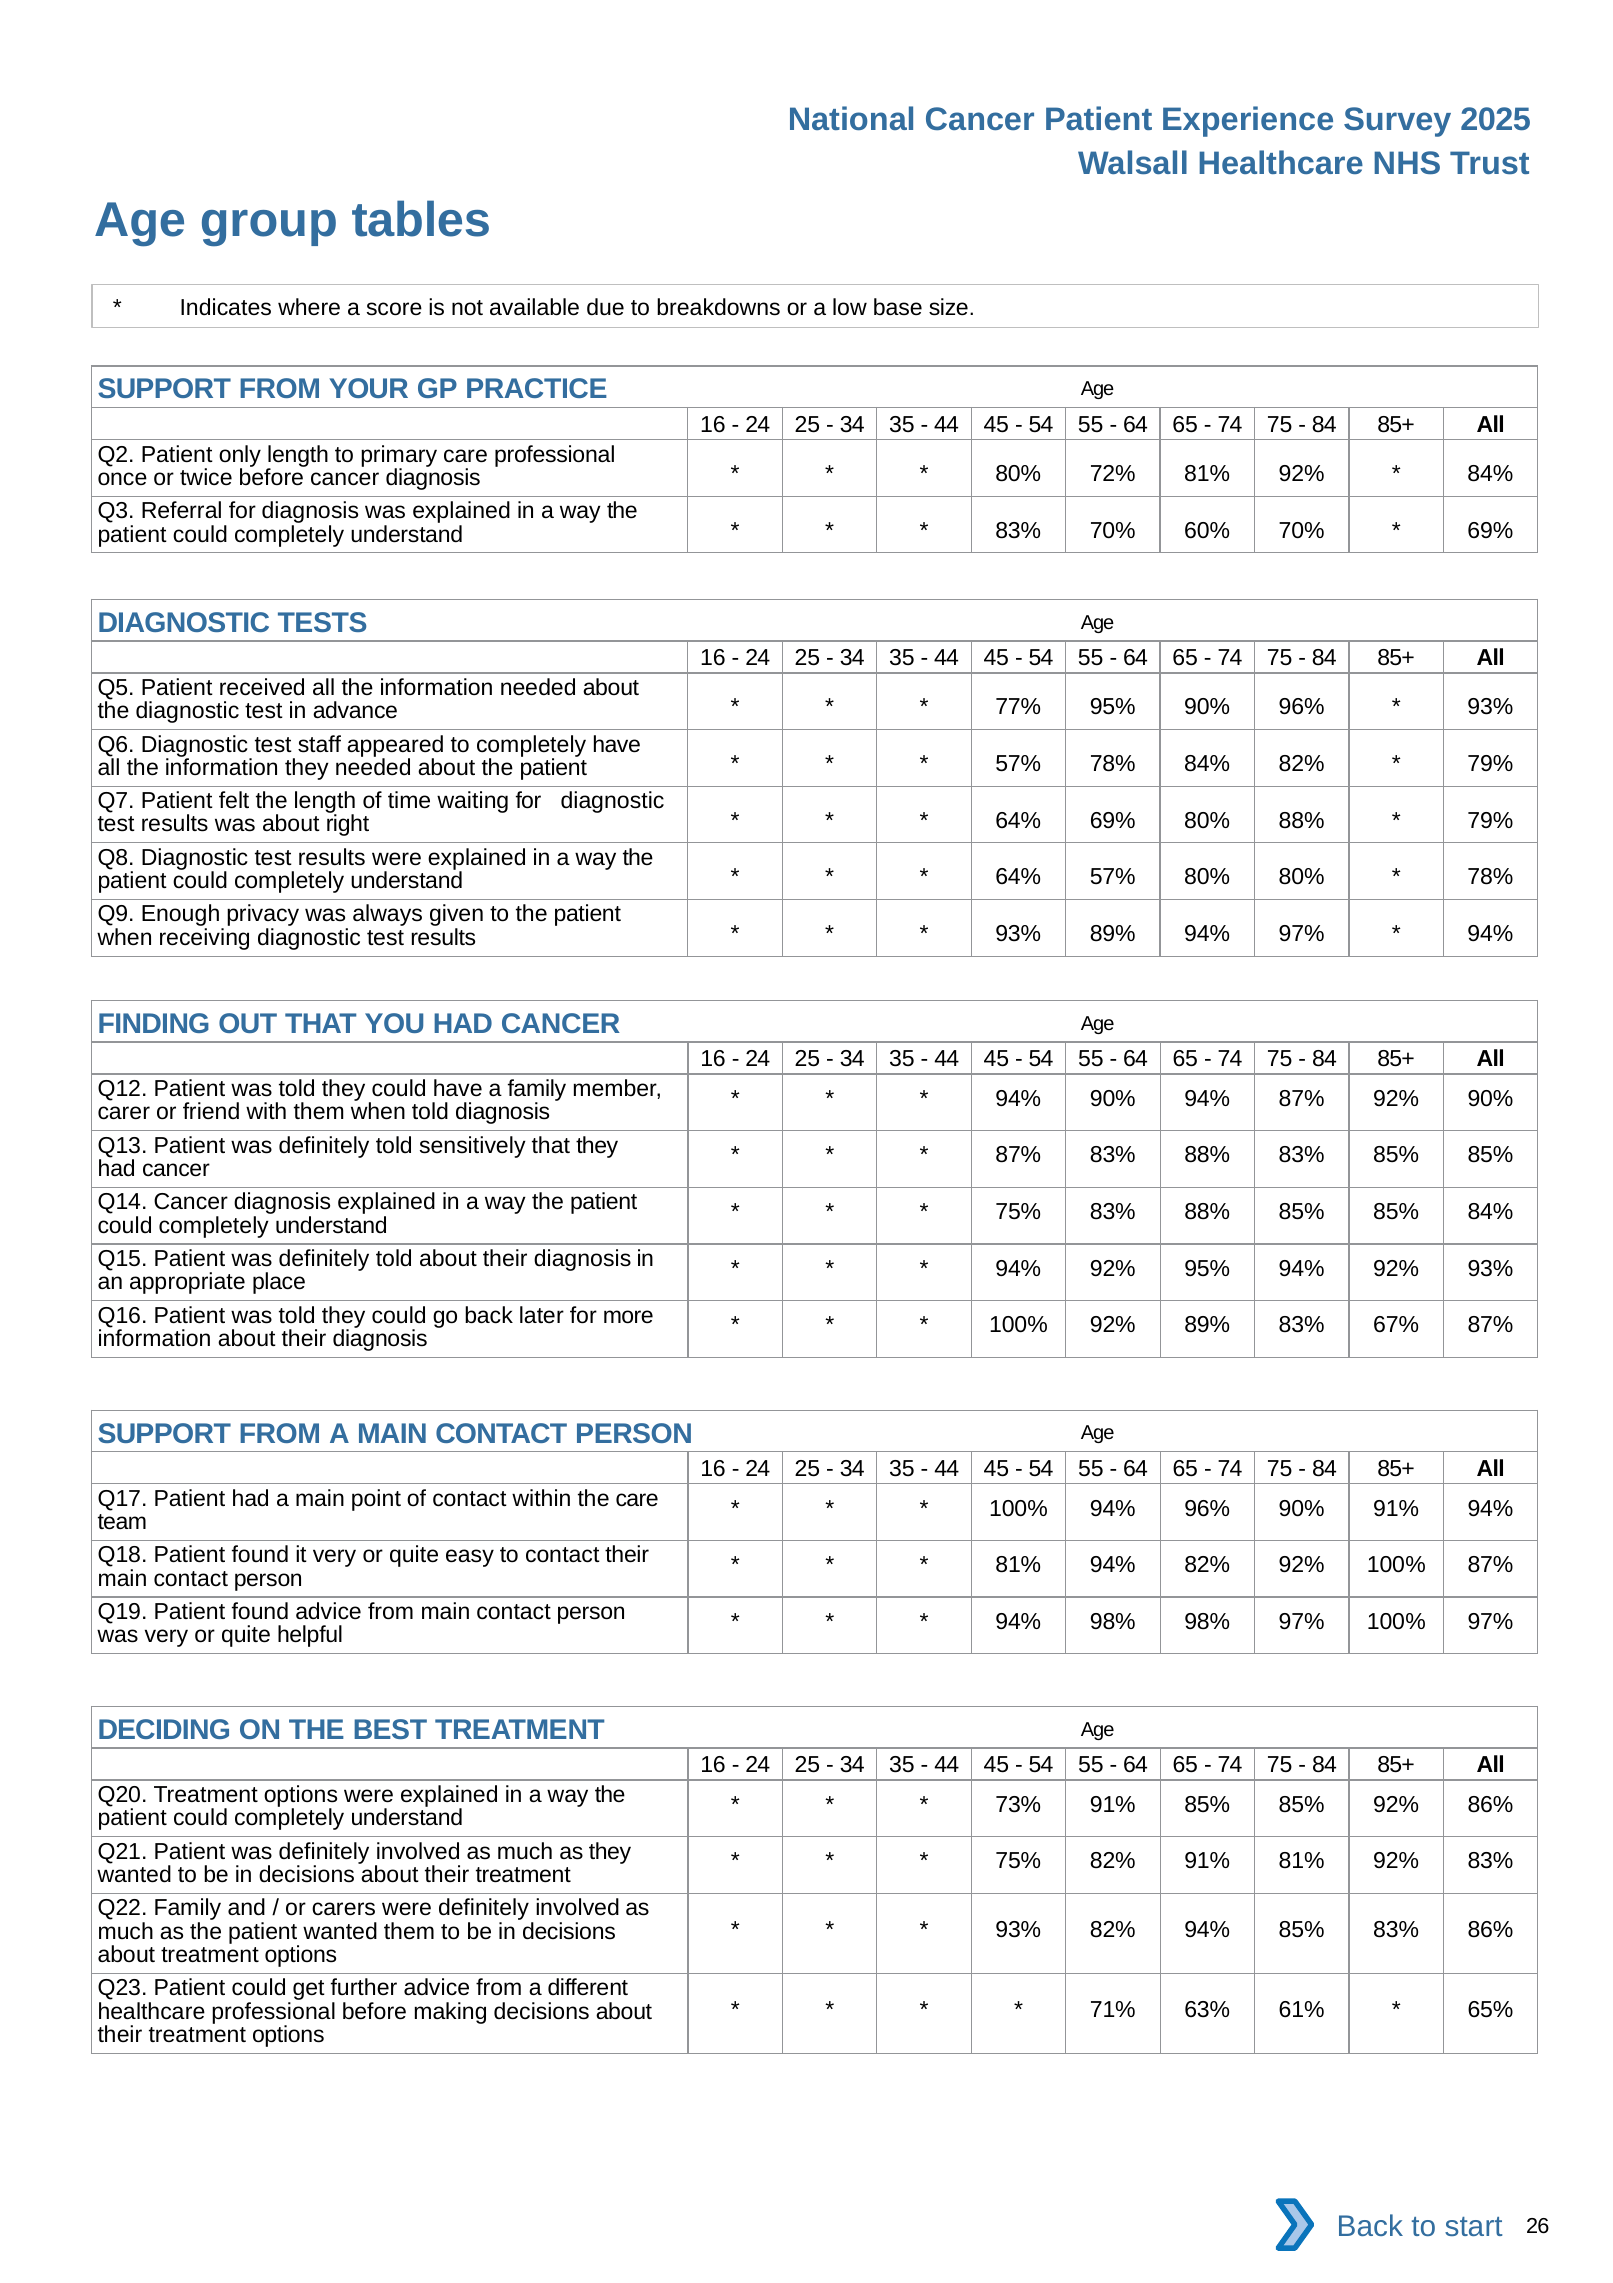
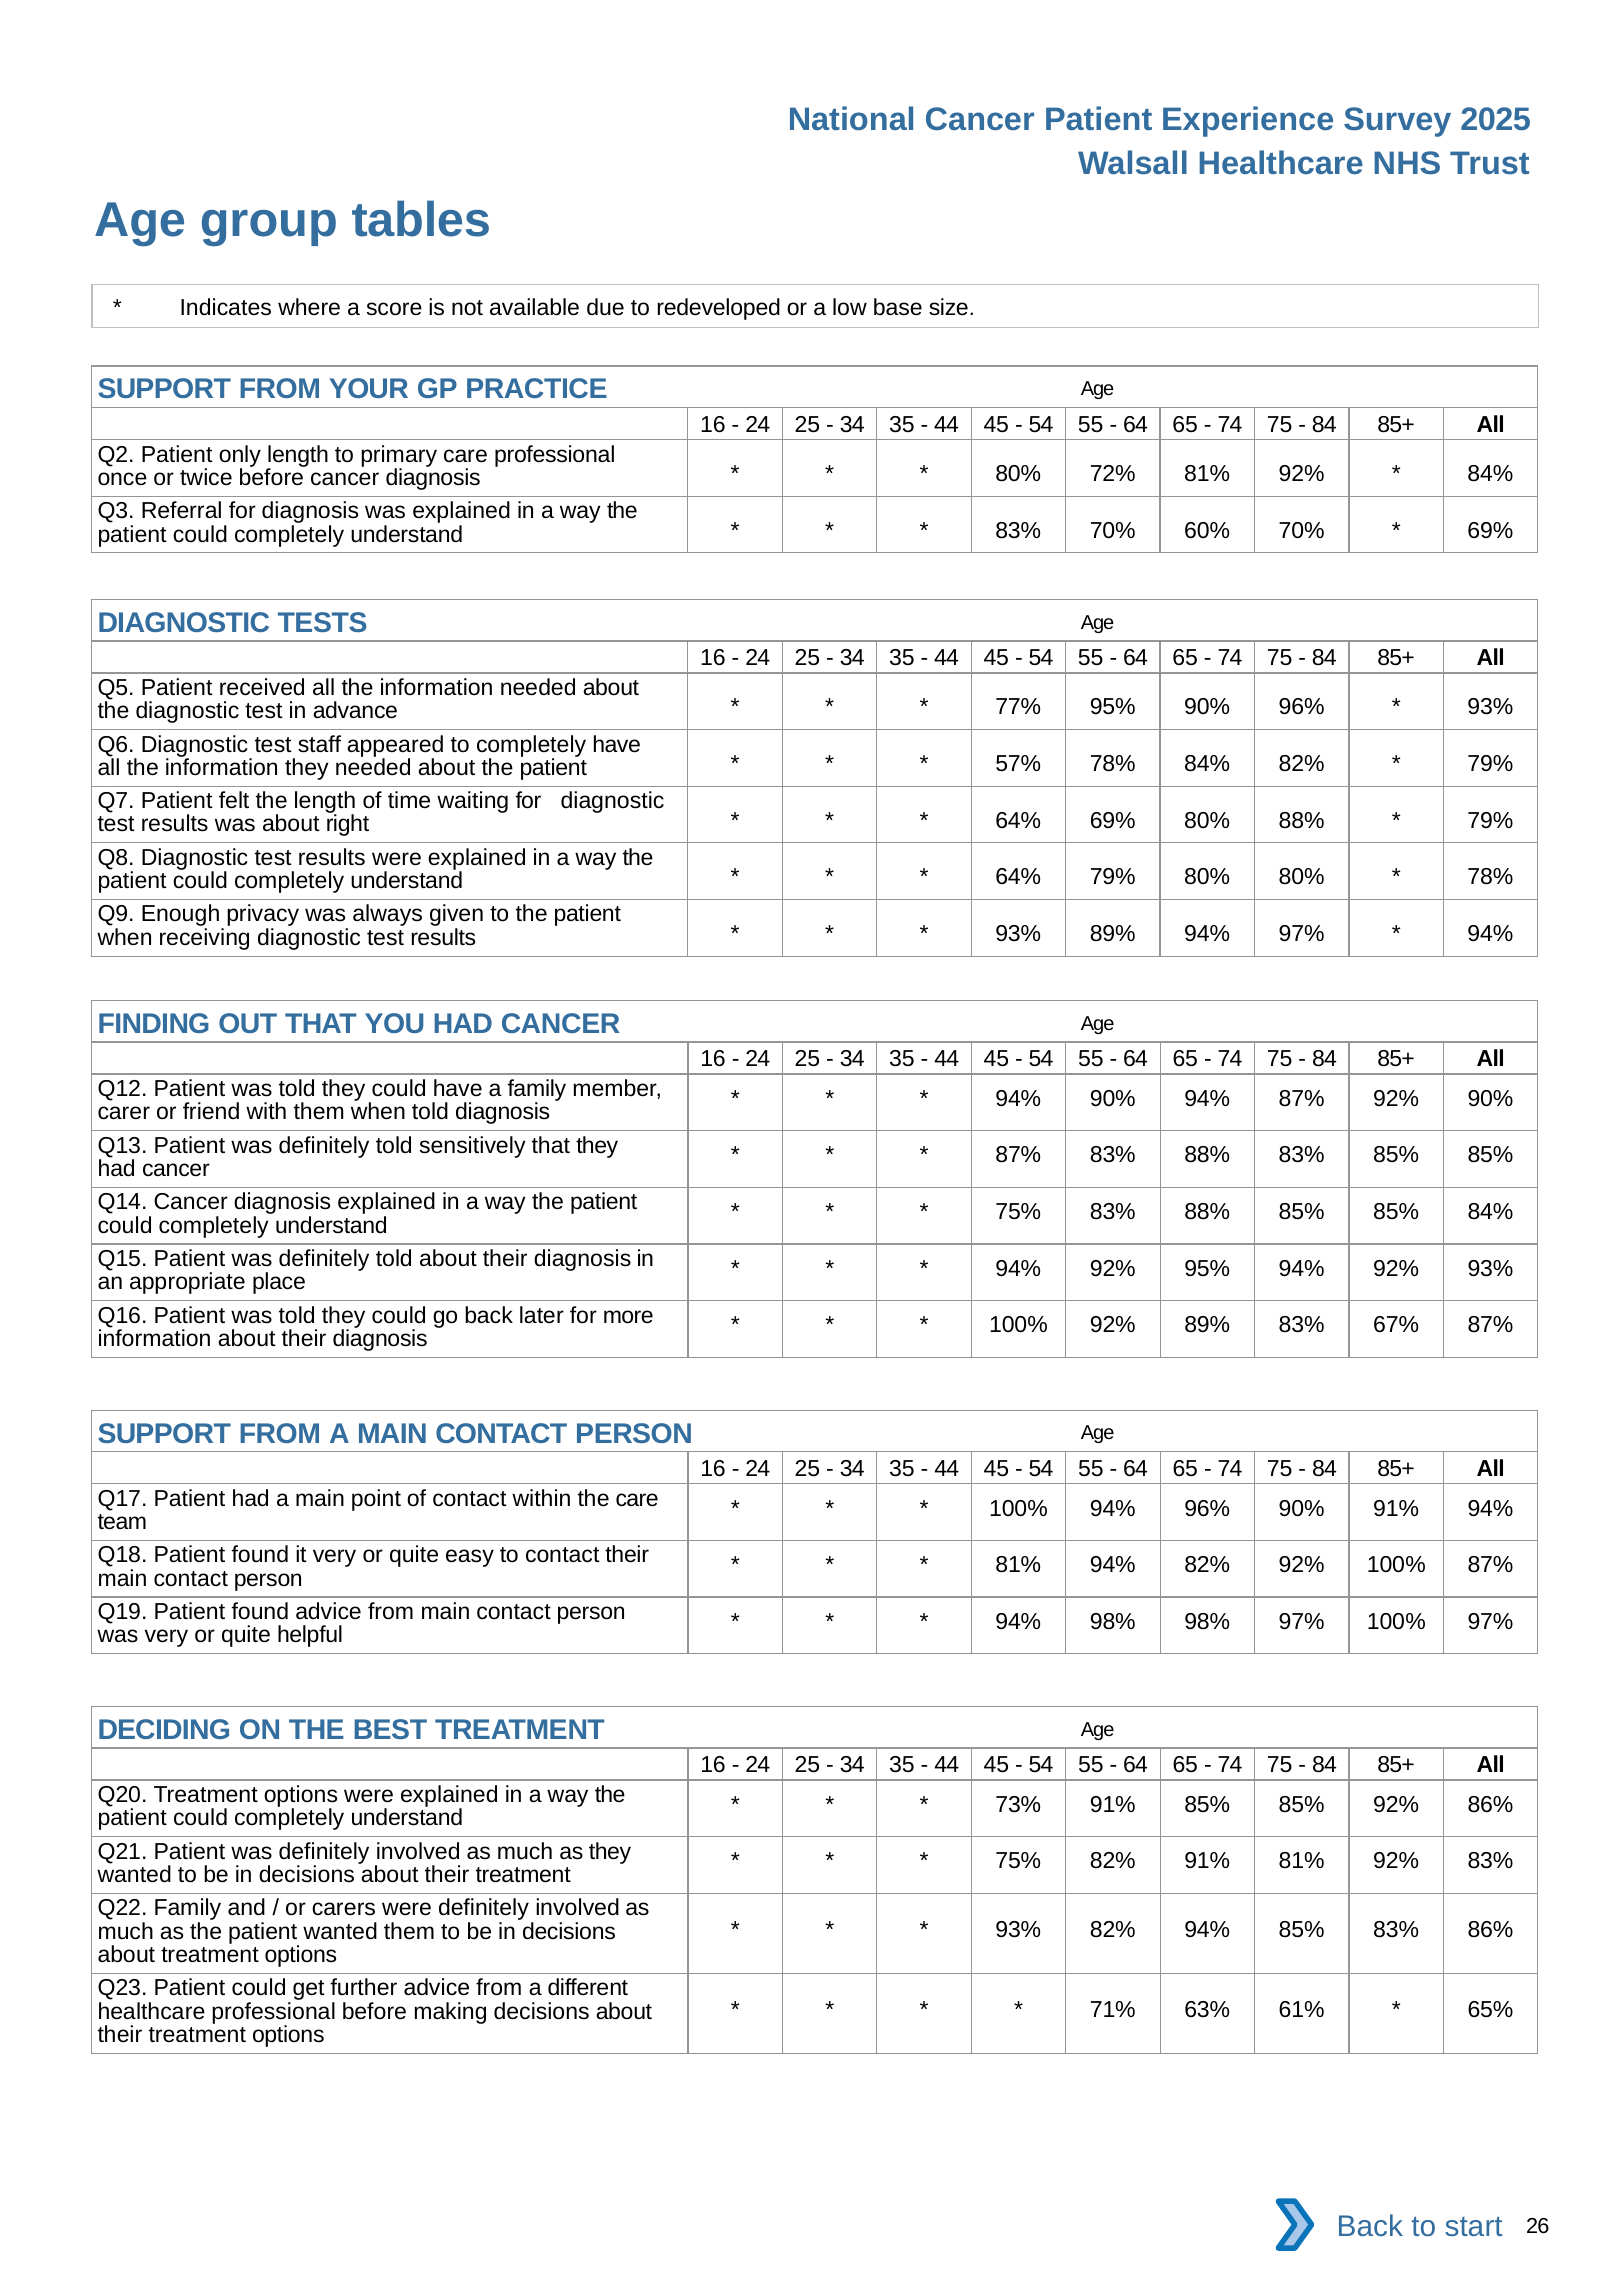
breakdowns: breakdowns -> redeveloped
64% 57%: 57% -> 79%
